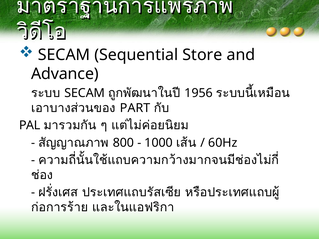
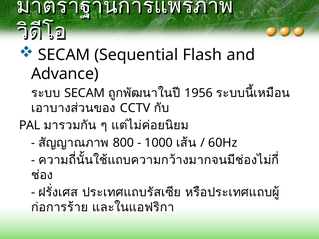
Store: Store -> Flash
PART: PART -> CCTV
